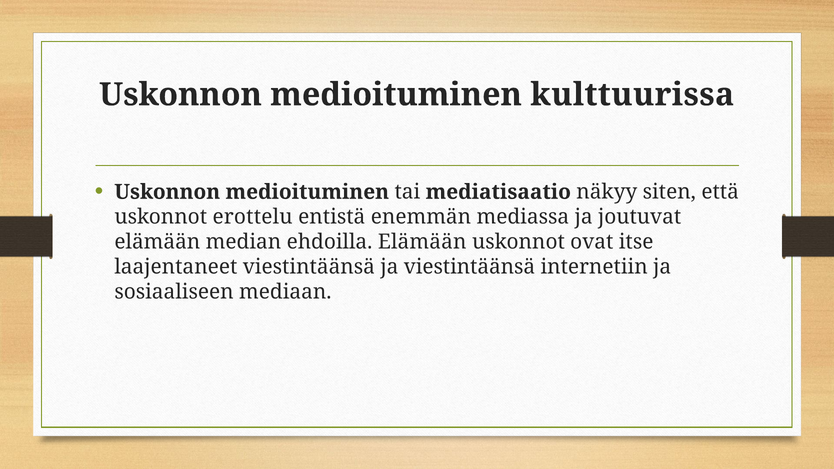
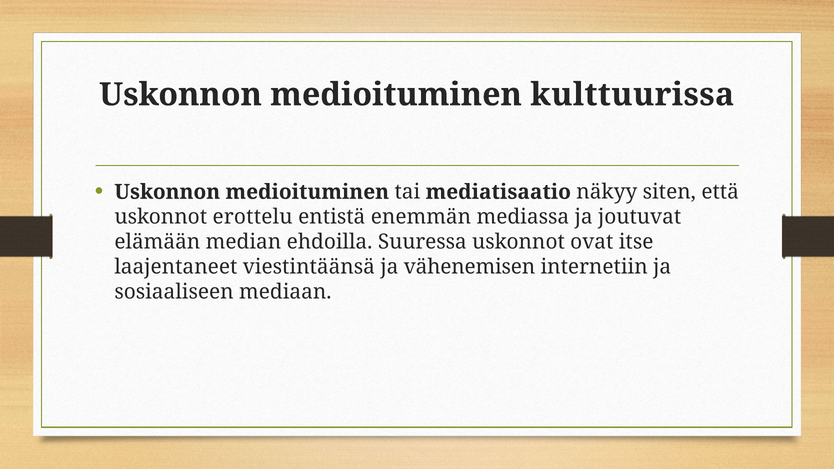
ehdoilla Elämään: Elämään -> Suuressa
ja viestintäänsä: viestintäänsä -> vähenemisen
